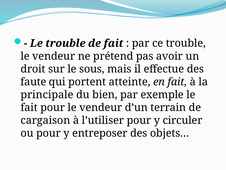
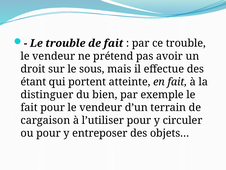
faute: faute -> étant
principale: principale -> distinguer
